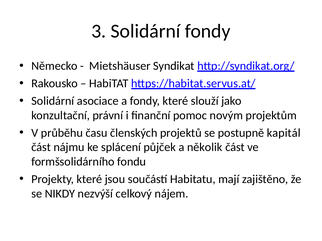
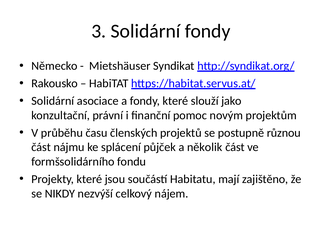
kapitál: kapitál -> různou
